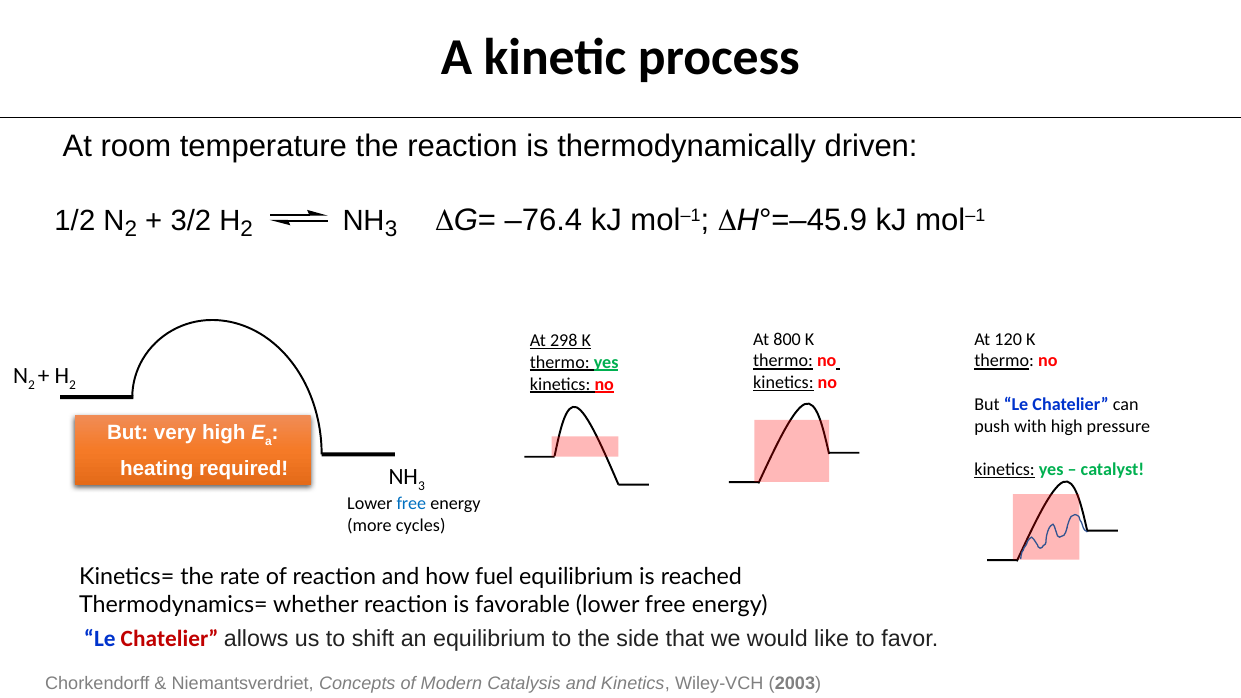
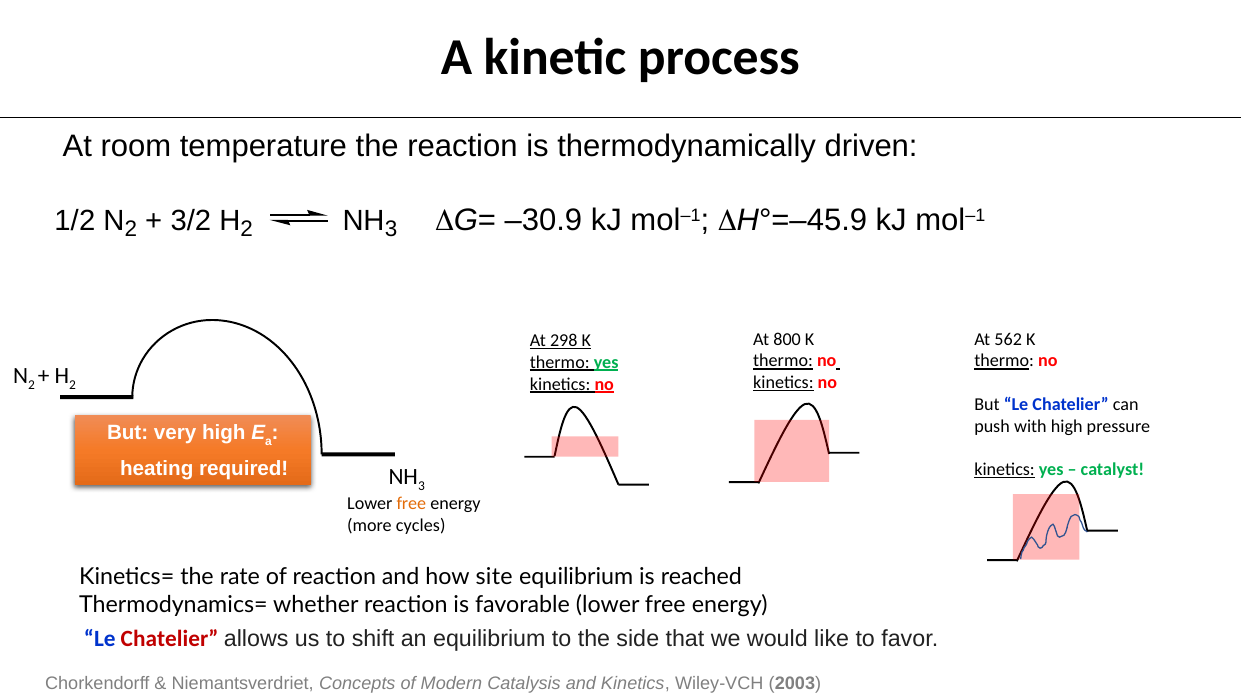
–76.4: –76.4 -> –30.9
120: 120 -> 562
free at (411, 504) colour: blue -> orange
fuel: fuel -> site
